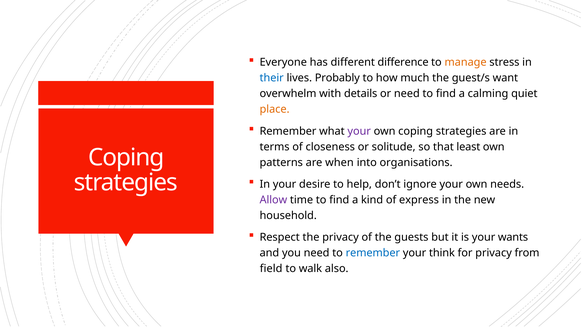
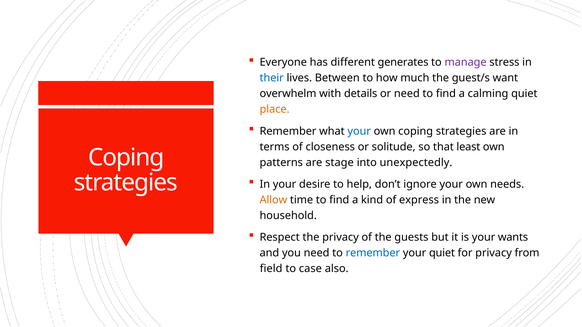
difference: difference -> generates
manage colour: orange -> purple
Probably: Probably -> Between
your at (359, 131) colour: purple -> blue
when: when -> stage
organisations: organisations -> unexpectedly
Allow colour: purple -> orange
your think: think -> quiet
walk: walk -> case
